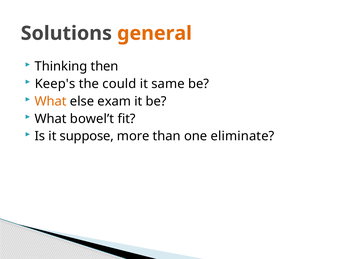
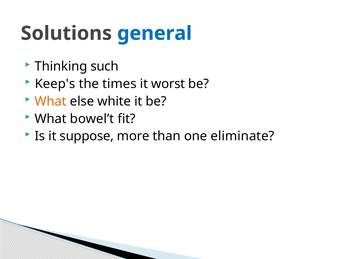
general colour: orange -> blue
then: then -> such
could: could -> times
same: same -> worst
exam: exam -> white
